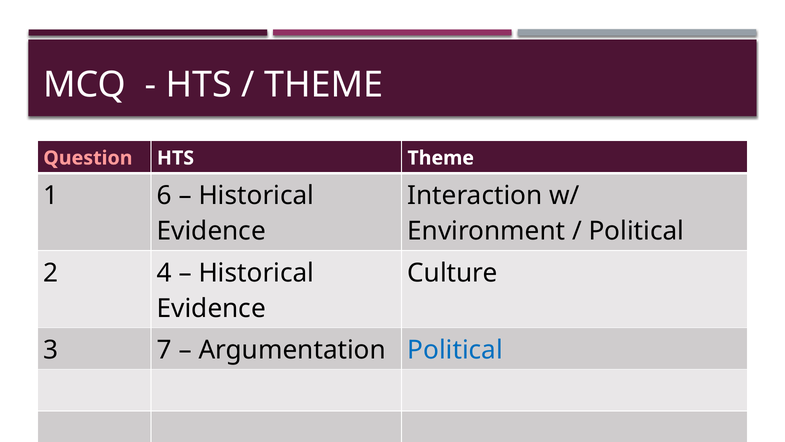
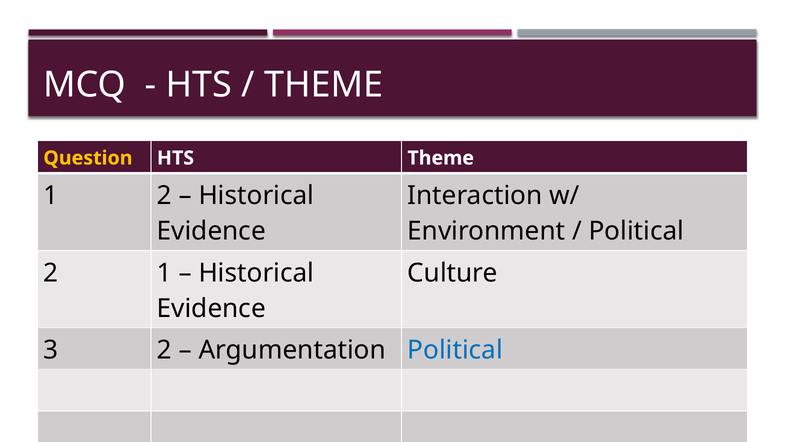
Question colour: pink -> yellow
1 6: 6 -> 2
2 4: 4 -> 1
3 7: 7 -> 2
